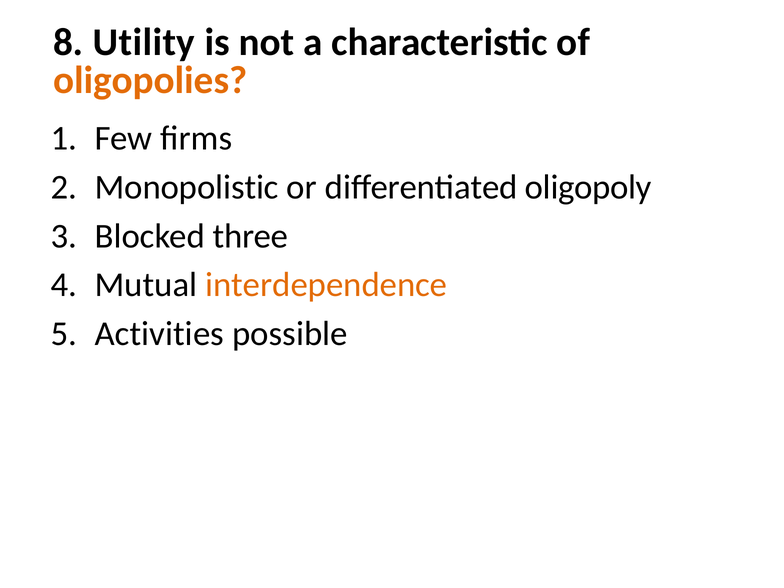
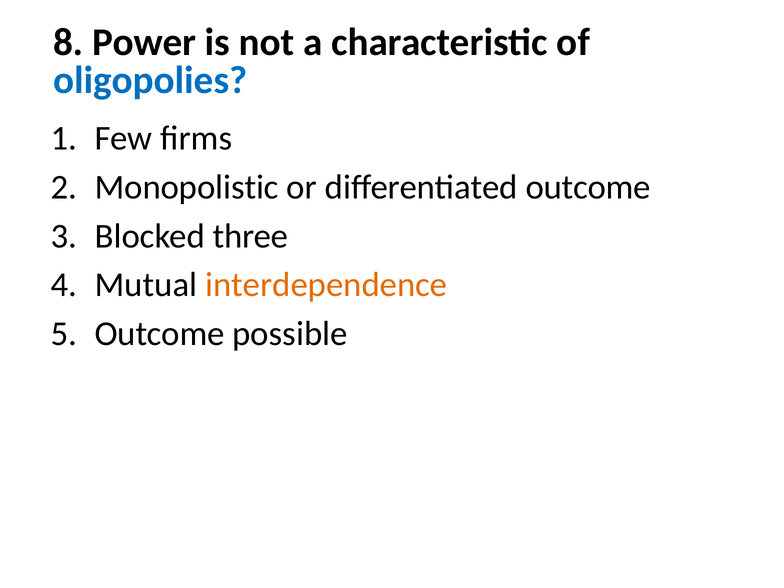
Utility: Utility -> Power
oligopolies colour: orange -> blue
differentiated oligopoly: oligopoly -> outcome
Activities at (159, 334): Activities -> Outcome
